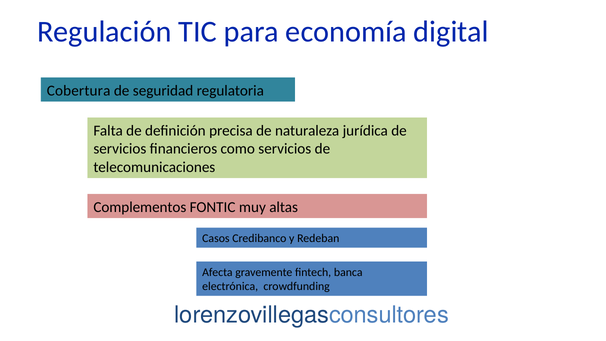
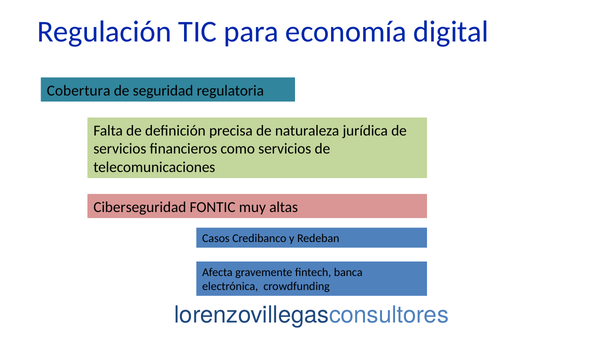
Complementos: Complementos -> Ciberseguridad
